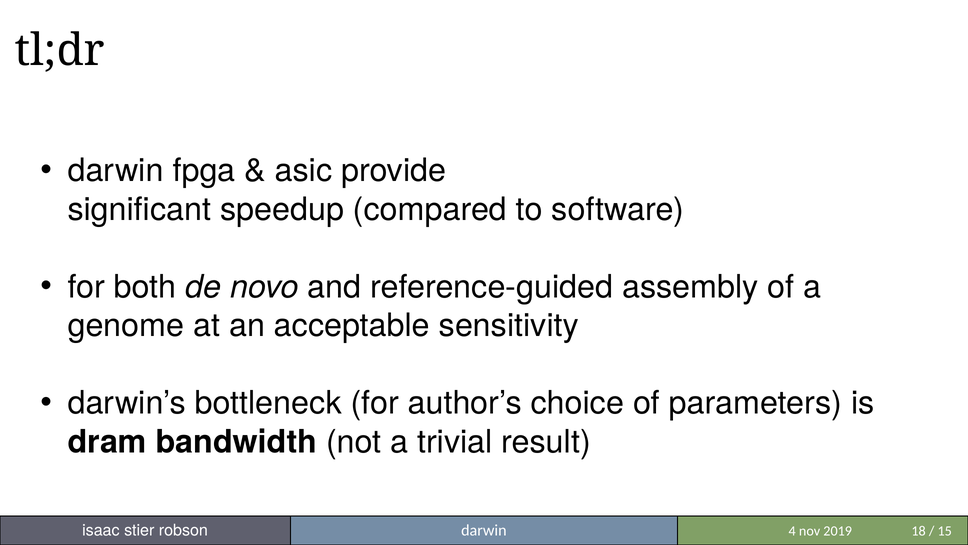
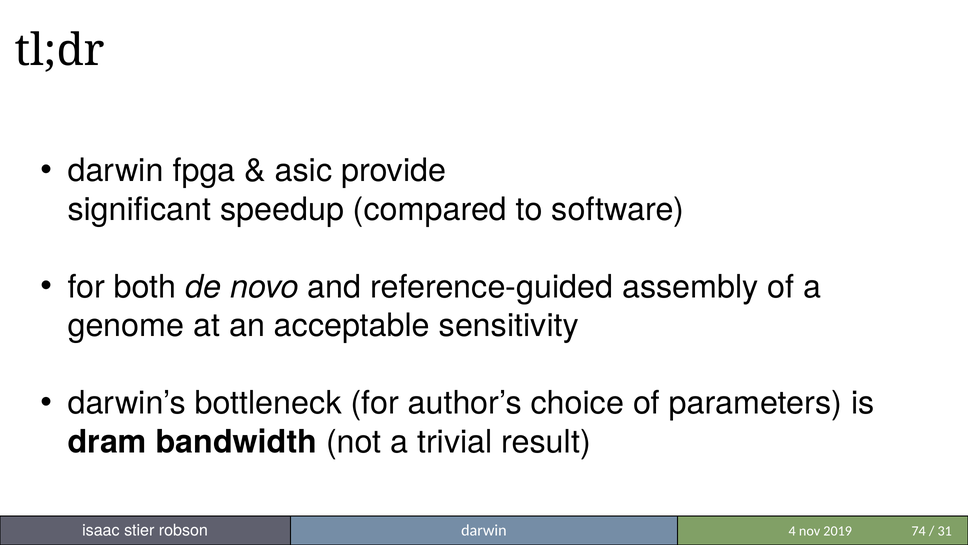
18: 18 -> 74
15: 15 -> 31
